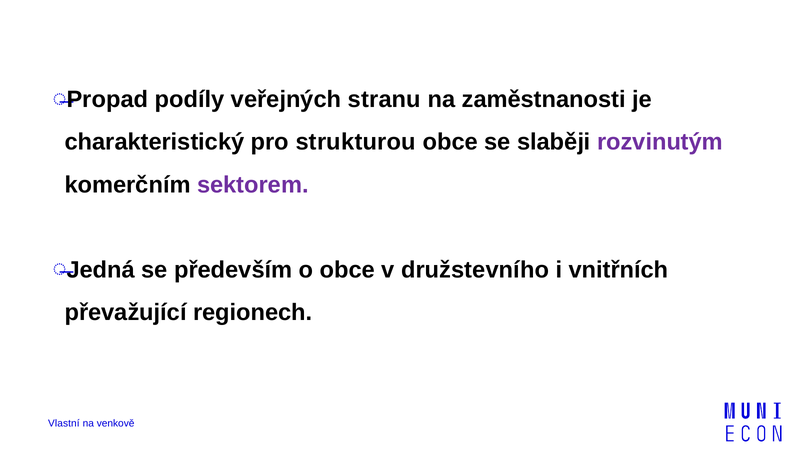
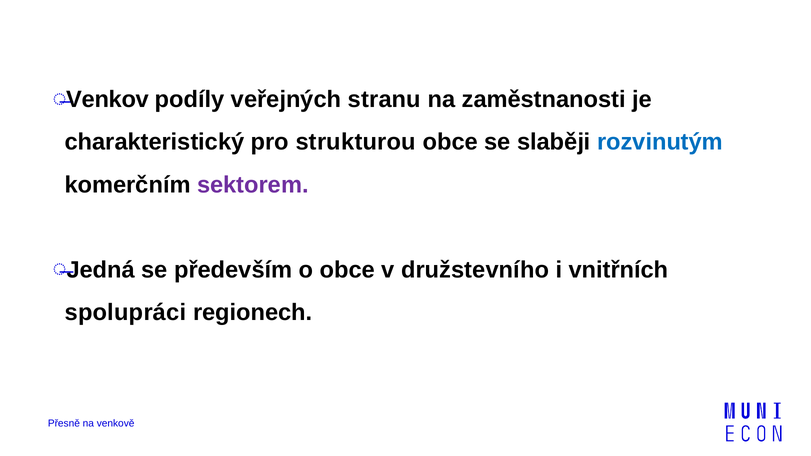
Propad: Propad -> Venkov
rozvinutým colour: purple -> blue
převažující: převažující -> spolupráci
Vlastní: Vlastní -> Přesně
